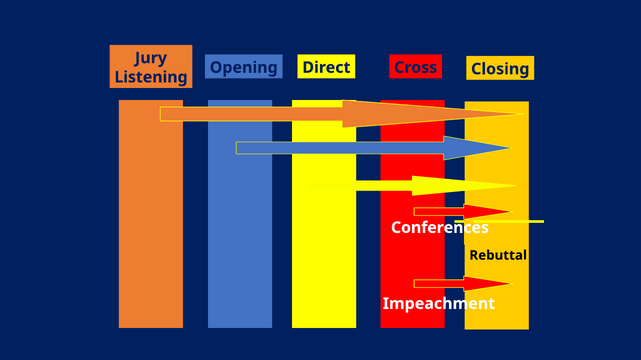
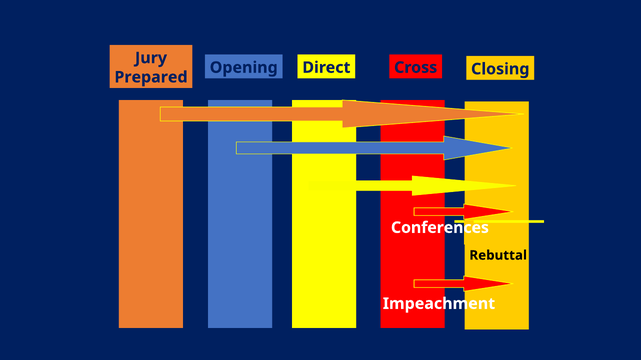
Listening: Listening -> Prepared
